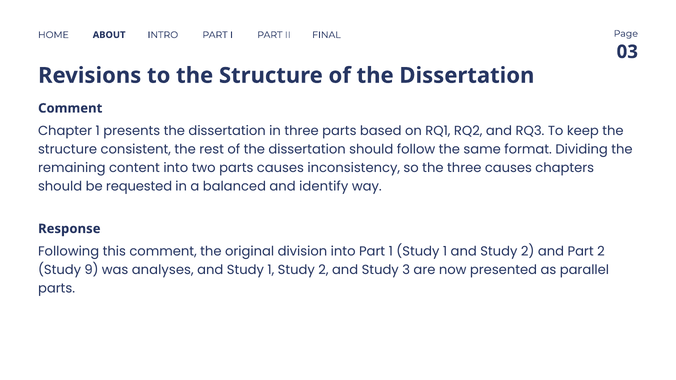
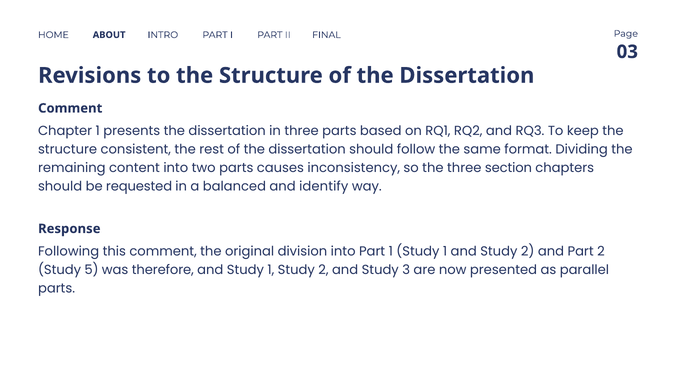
three causes: causes -> section
9: 9 -> 5
analyses: analyses -> therefore
